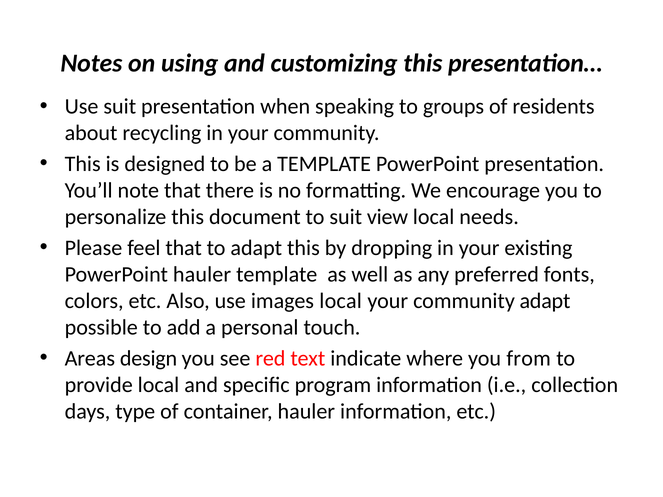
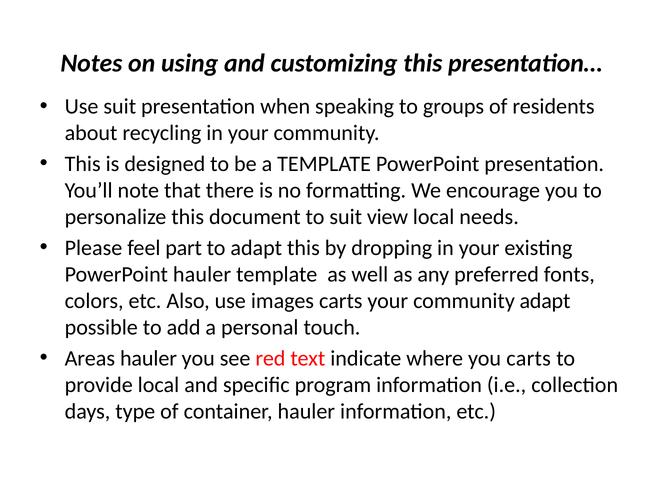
feel that: that -> part
images local: local -> carts
Areas design: design -> hauler
you from: from -> carts
